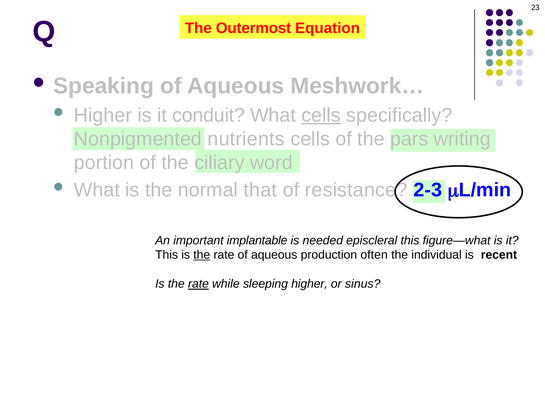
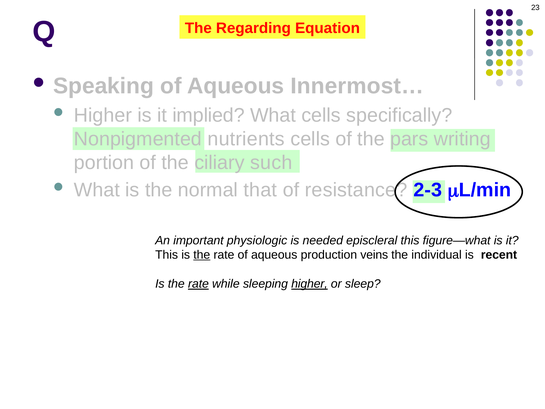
Outermost: Outermost -> Regarding
Meshwork…: Meshwork… -> Innermost…
conduit: conduit -> implied
cells at (321, 115) underline: present -> none
word: word -> such
implantable: implantable -> physiologic
often: often -> veins
higher at (309, 284) underline: none -> present
sinus: sinus -> sleep
